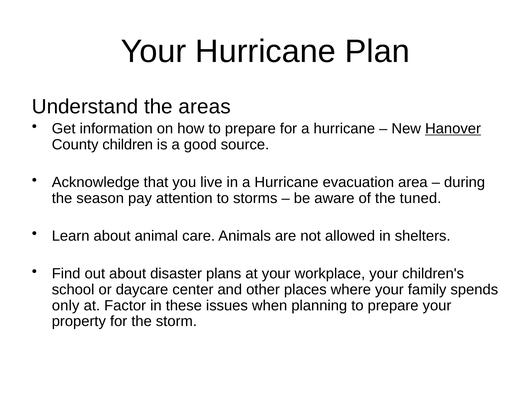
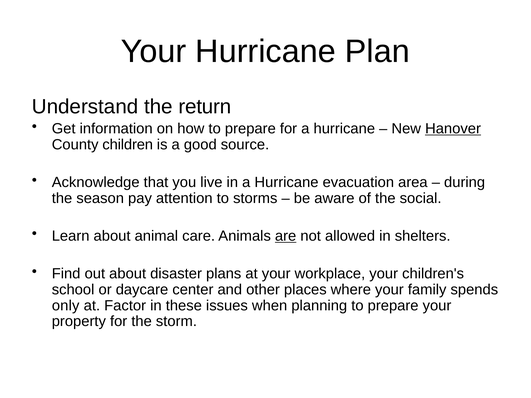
areas: areas -> return
tuned: tuned -> social
are underline: none -> present
